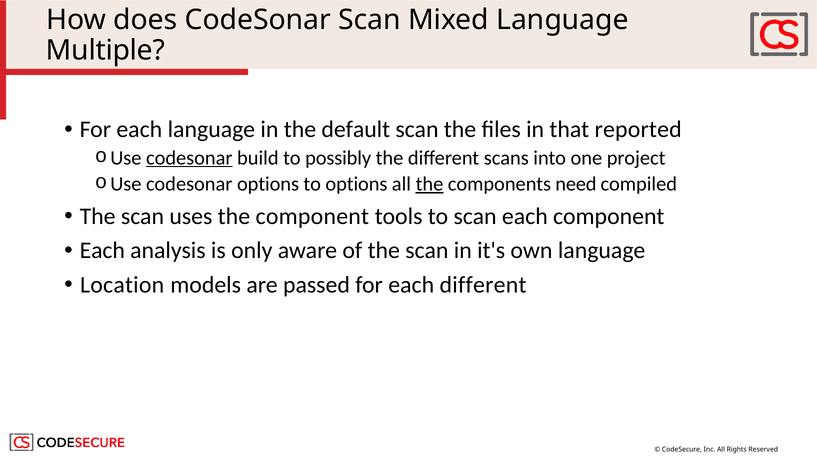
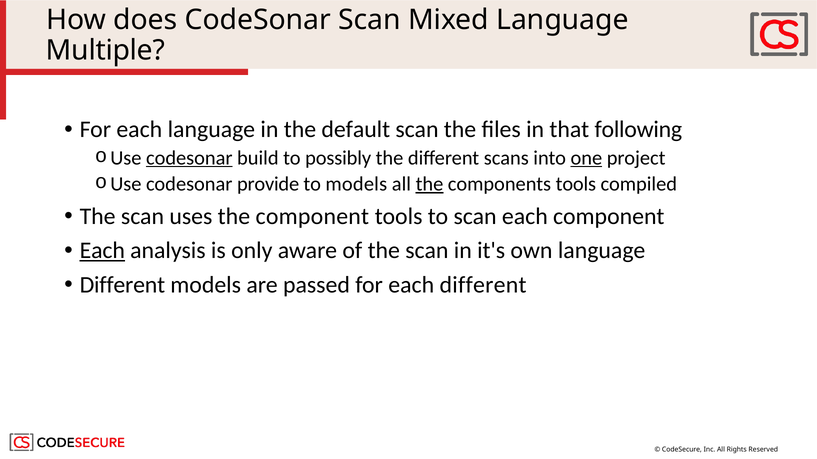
reported: reported -> following
one underline: none -> present
codesonar options: options -> provide
to options: options -> models
components need: need -> tools
Each at (102, 251) underline: none -> present
Location at (122, 285): Location -> Different
